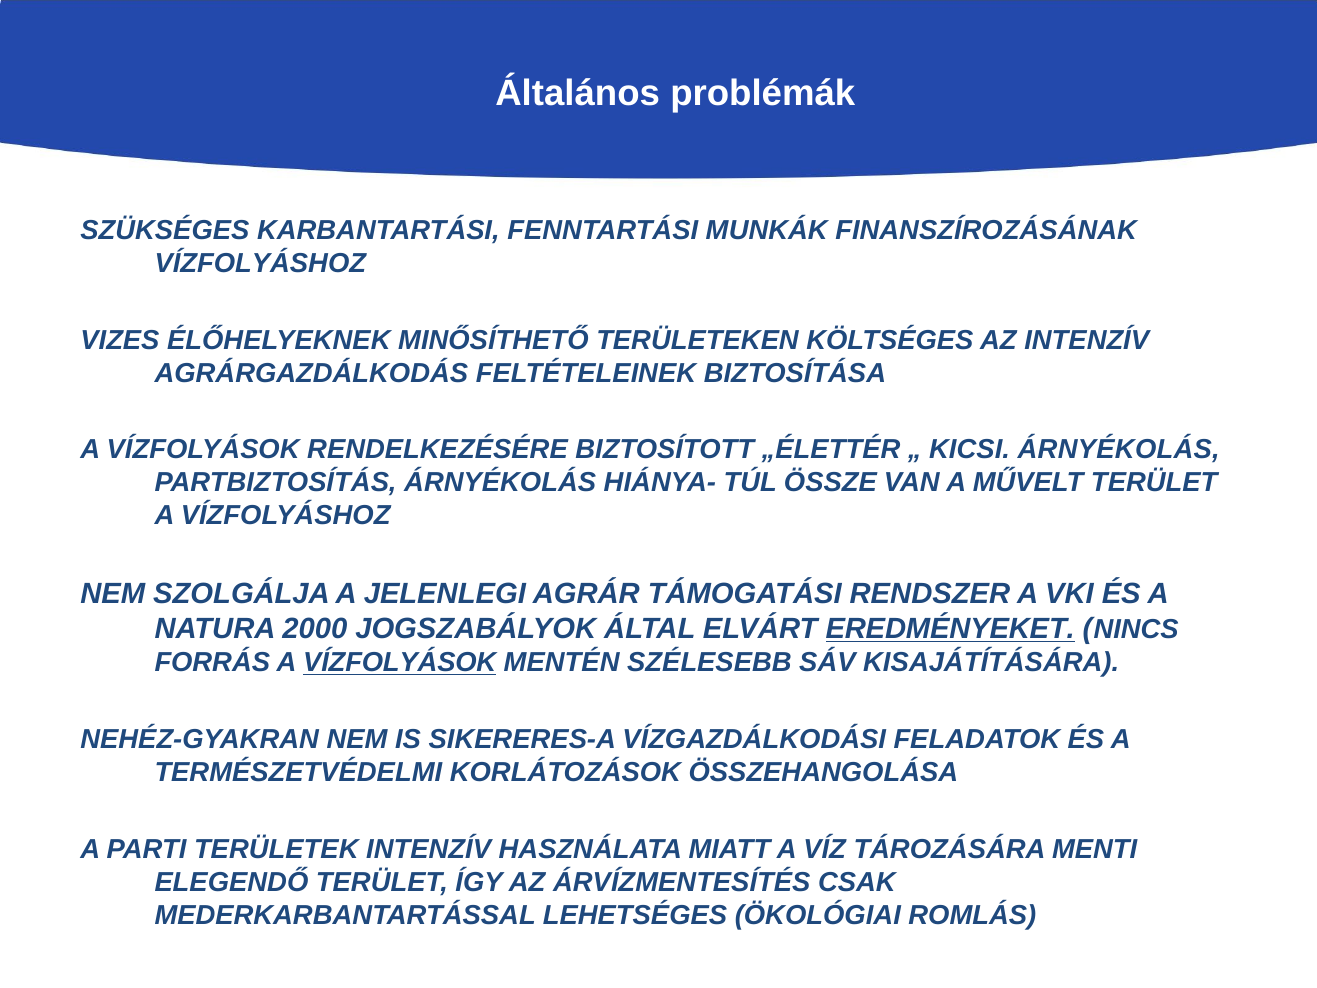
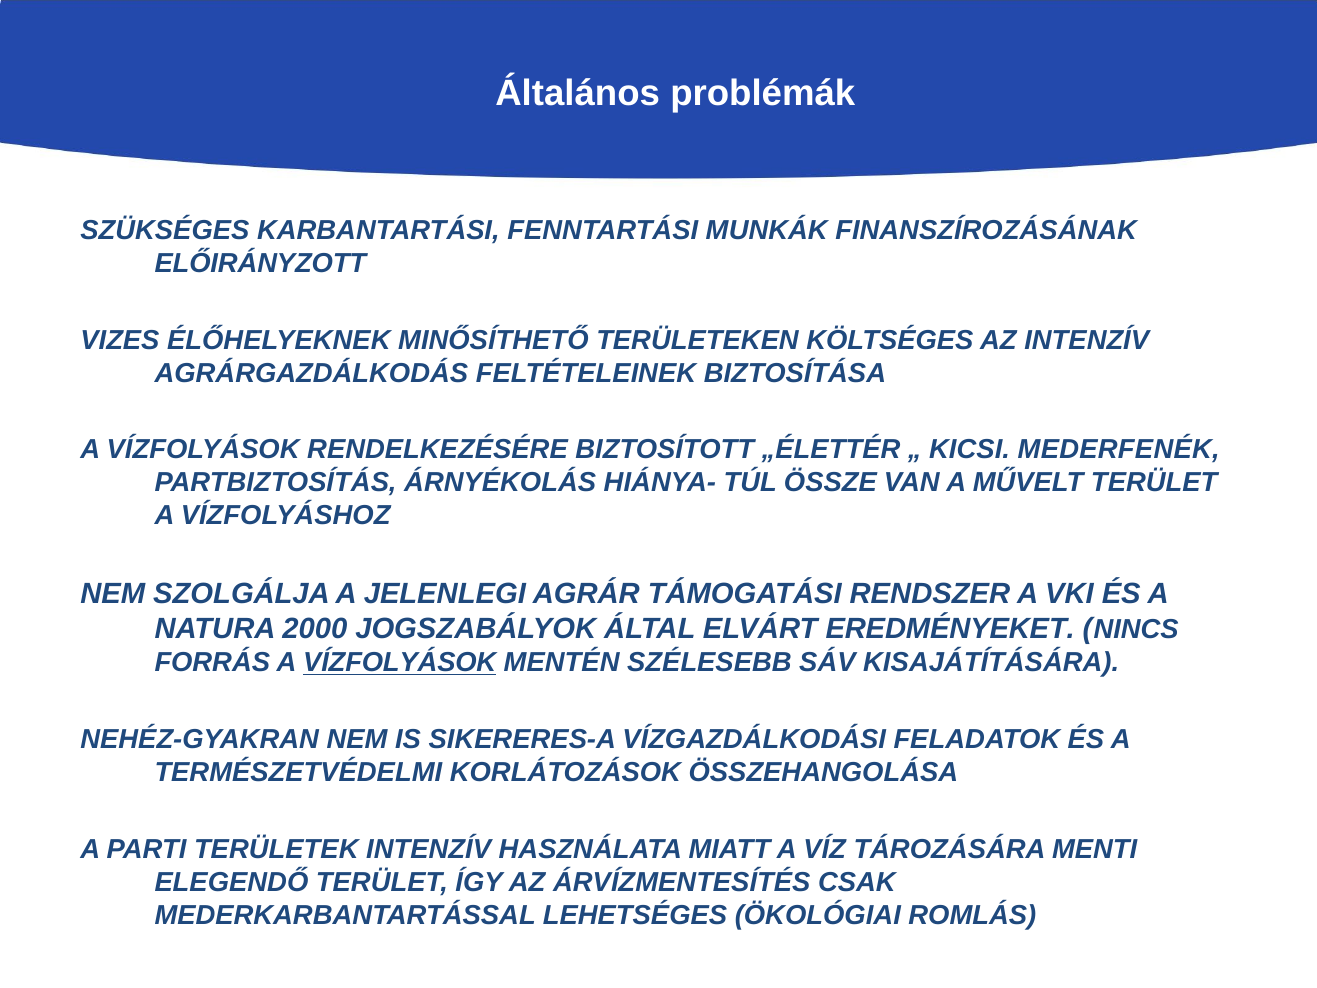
VÍZFOLYÁSHOZ at (260, 263): VÍZFOLYÁSHOZ -> ELŐIRÁNYZOTT
KICSI ÁRNYÉKOLÁS: ÁRNYÉKOLÁS -> MEDERFENÉK
EREDMÉNYEKET underline: present -> none
